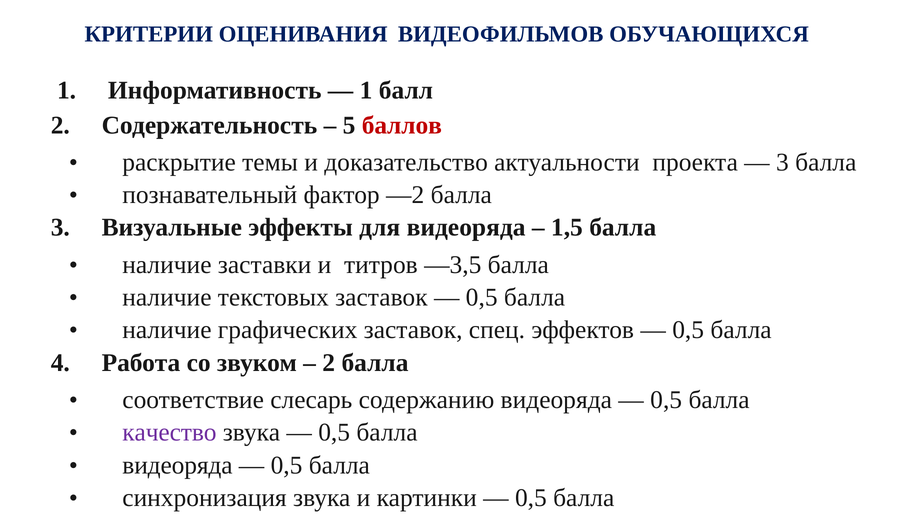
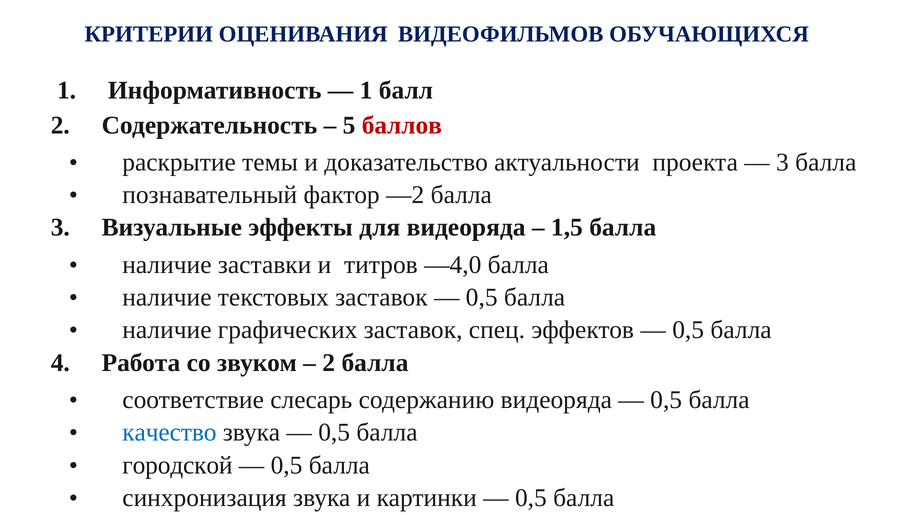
—3,5: —3,5 -> —4,0
качество colour: purple -> blue
видеоряда at (177, 465): видеоряда -> городской
